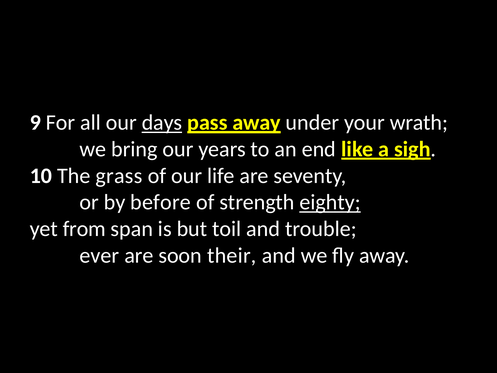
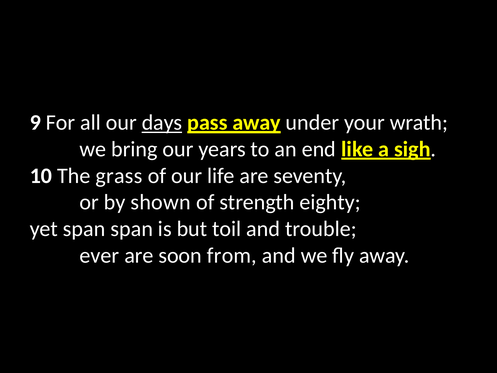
before: before -> shown
eighty underline: present -> none
yet from: from -> span
their: their -> from
